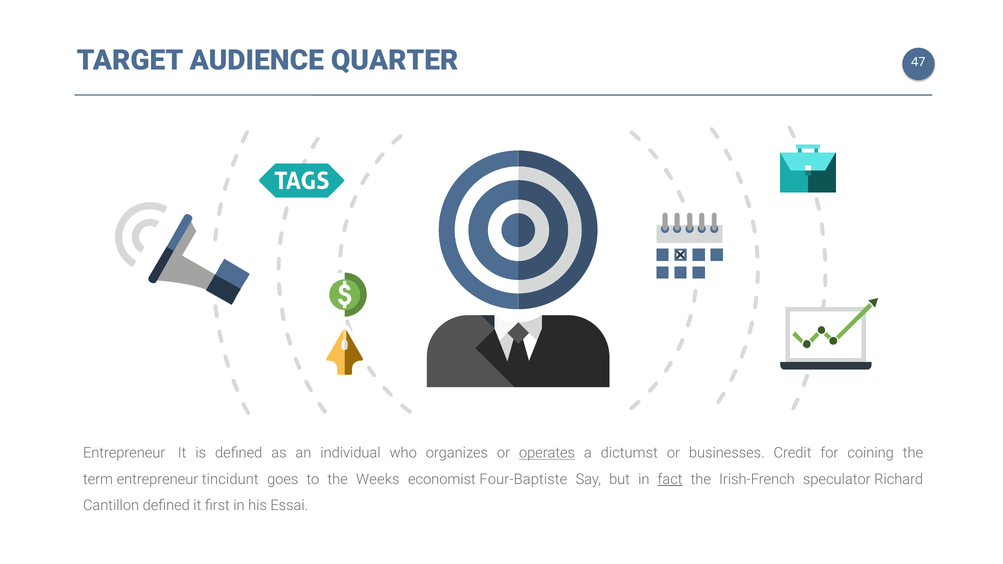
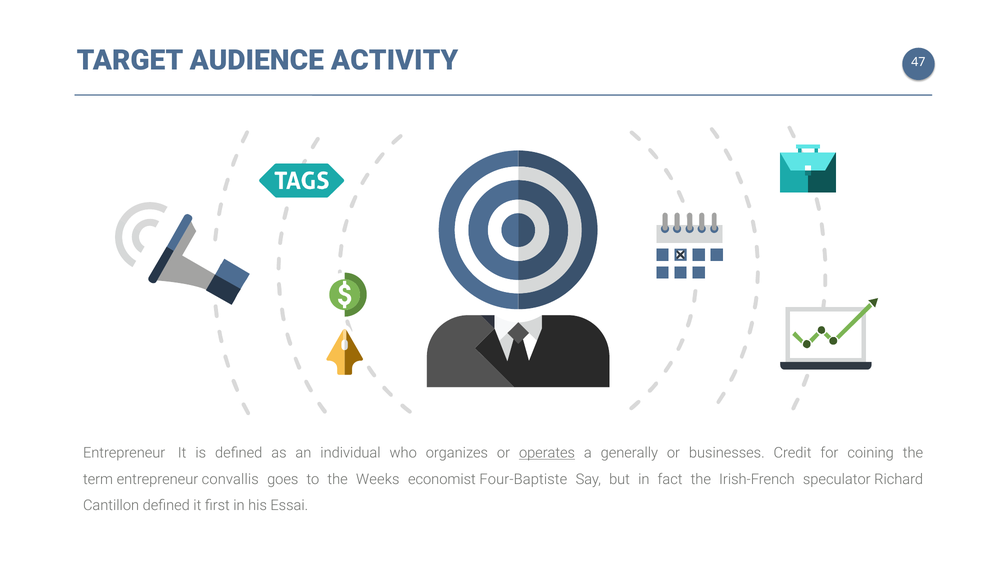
QUARTER: QUARTER -> ACTIVITY
dictumst: dictumst -> generally
tincidunt: tincidunt -> convallis
fact underline: present -> none
